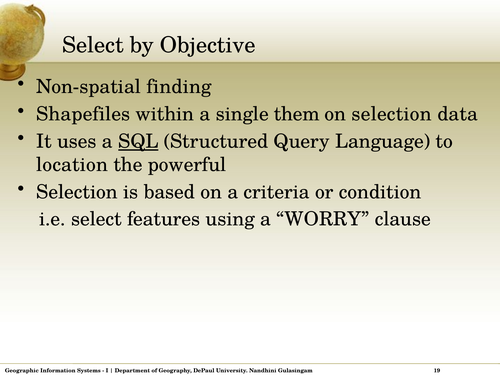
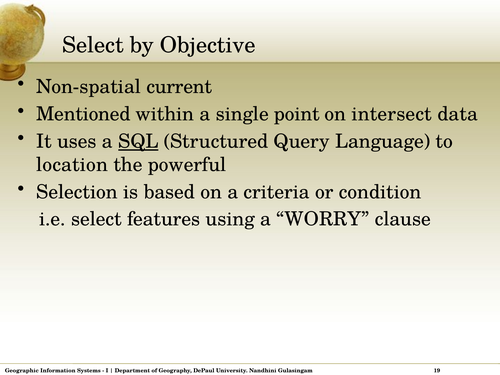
finding: finding -> current
Shapefiles: Shapefiles -> Mentioned
them: them -> point
on selection: selection -> intersect
